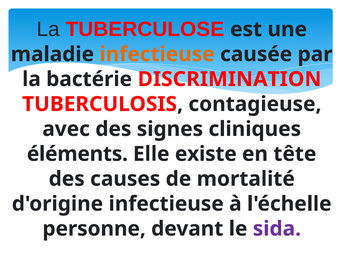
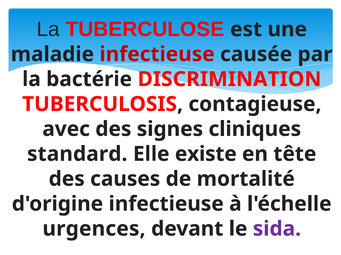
infectieuse at (157, 54) colour: orange -> red
éléments: éléments -> standard
personne: personne -> urgences
